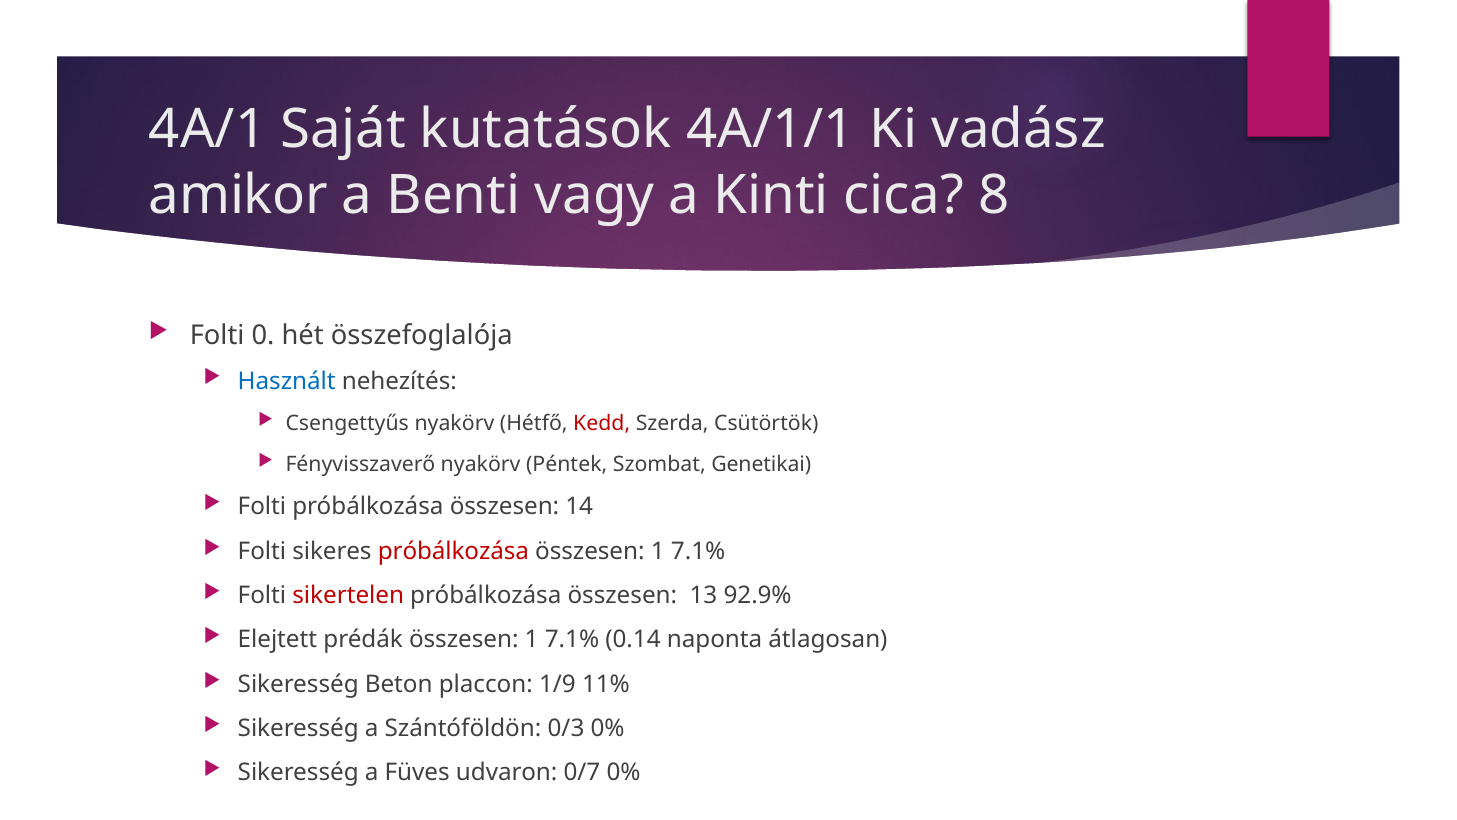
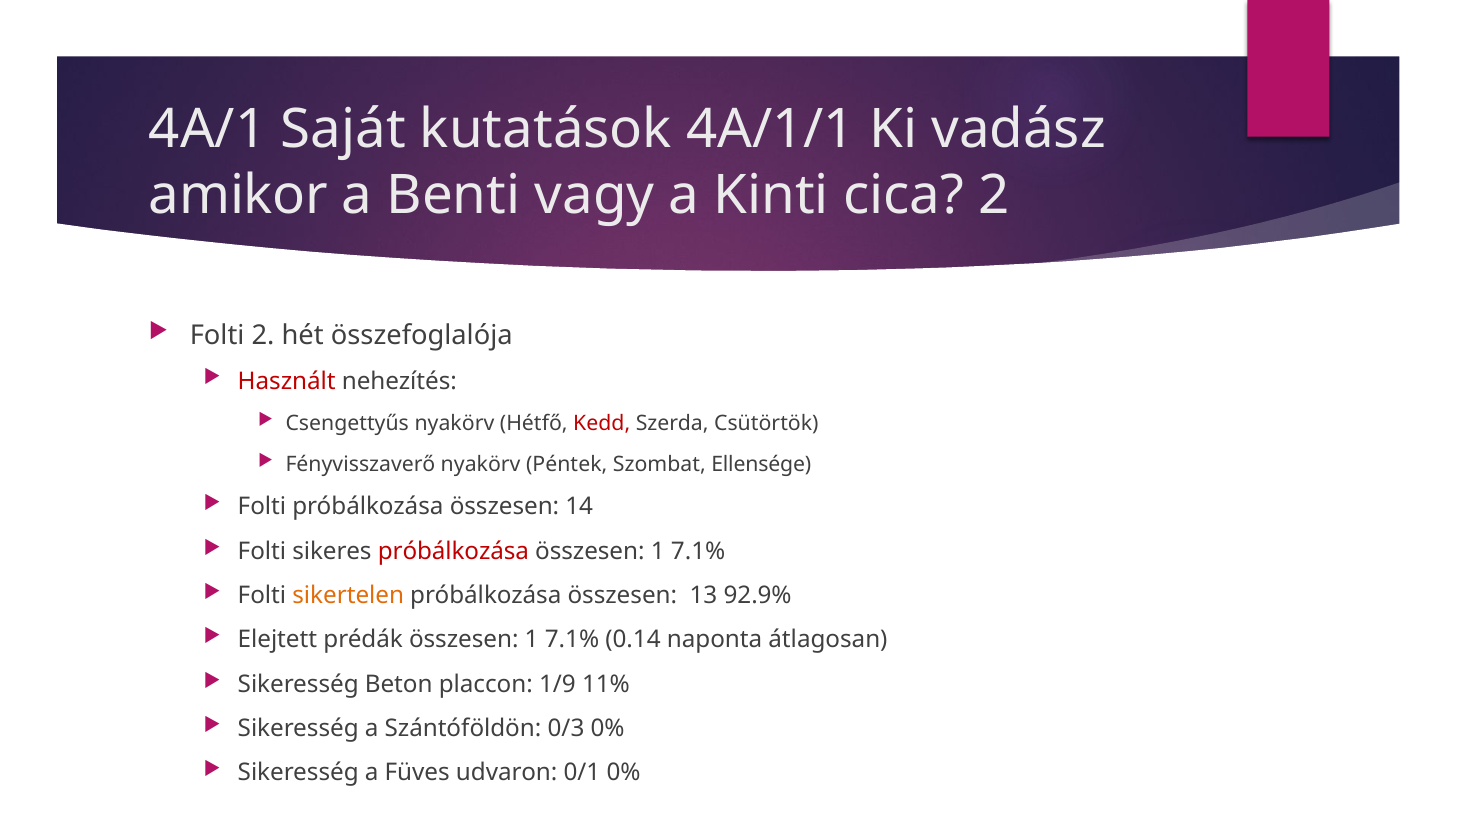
cica 8: 8 -> 2
Folti 0: 0 -> 2
Használt colour: blue -> red
Genetikai: Genetikai -> Ellensége
sikertelen colour: red -> orange
0/7: 0/7 -> 0/1
